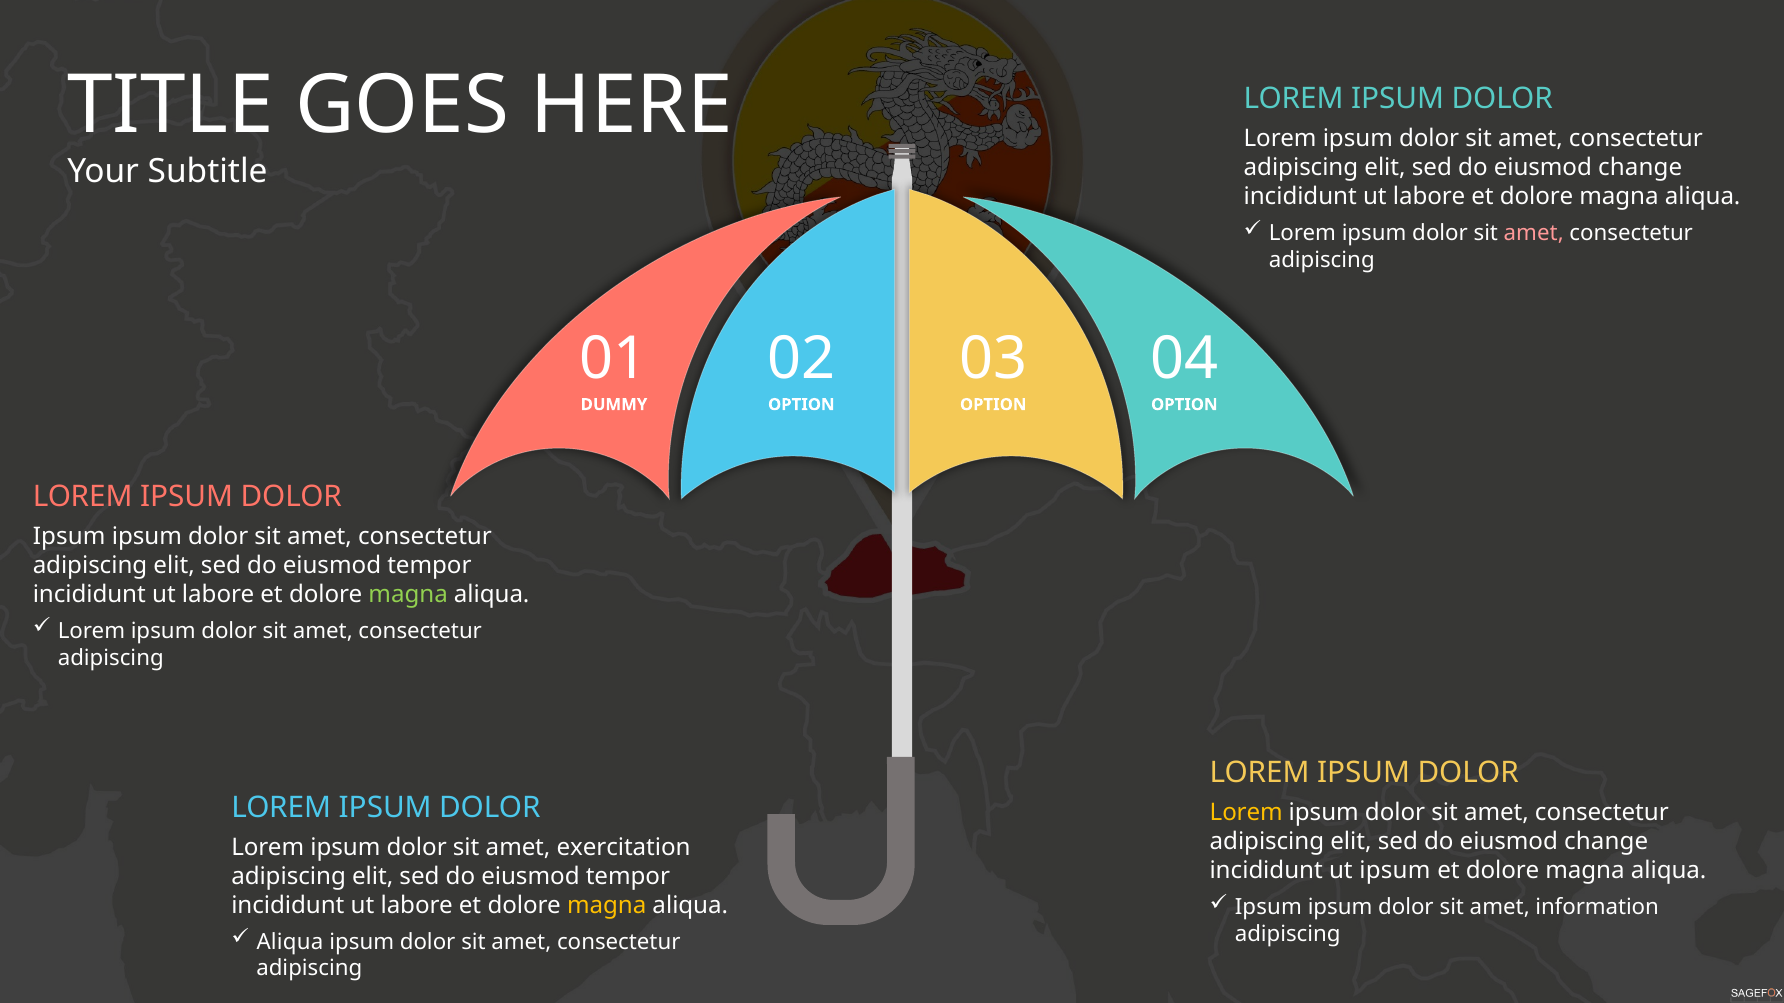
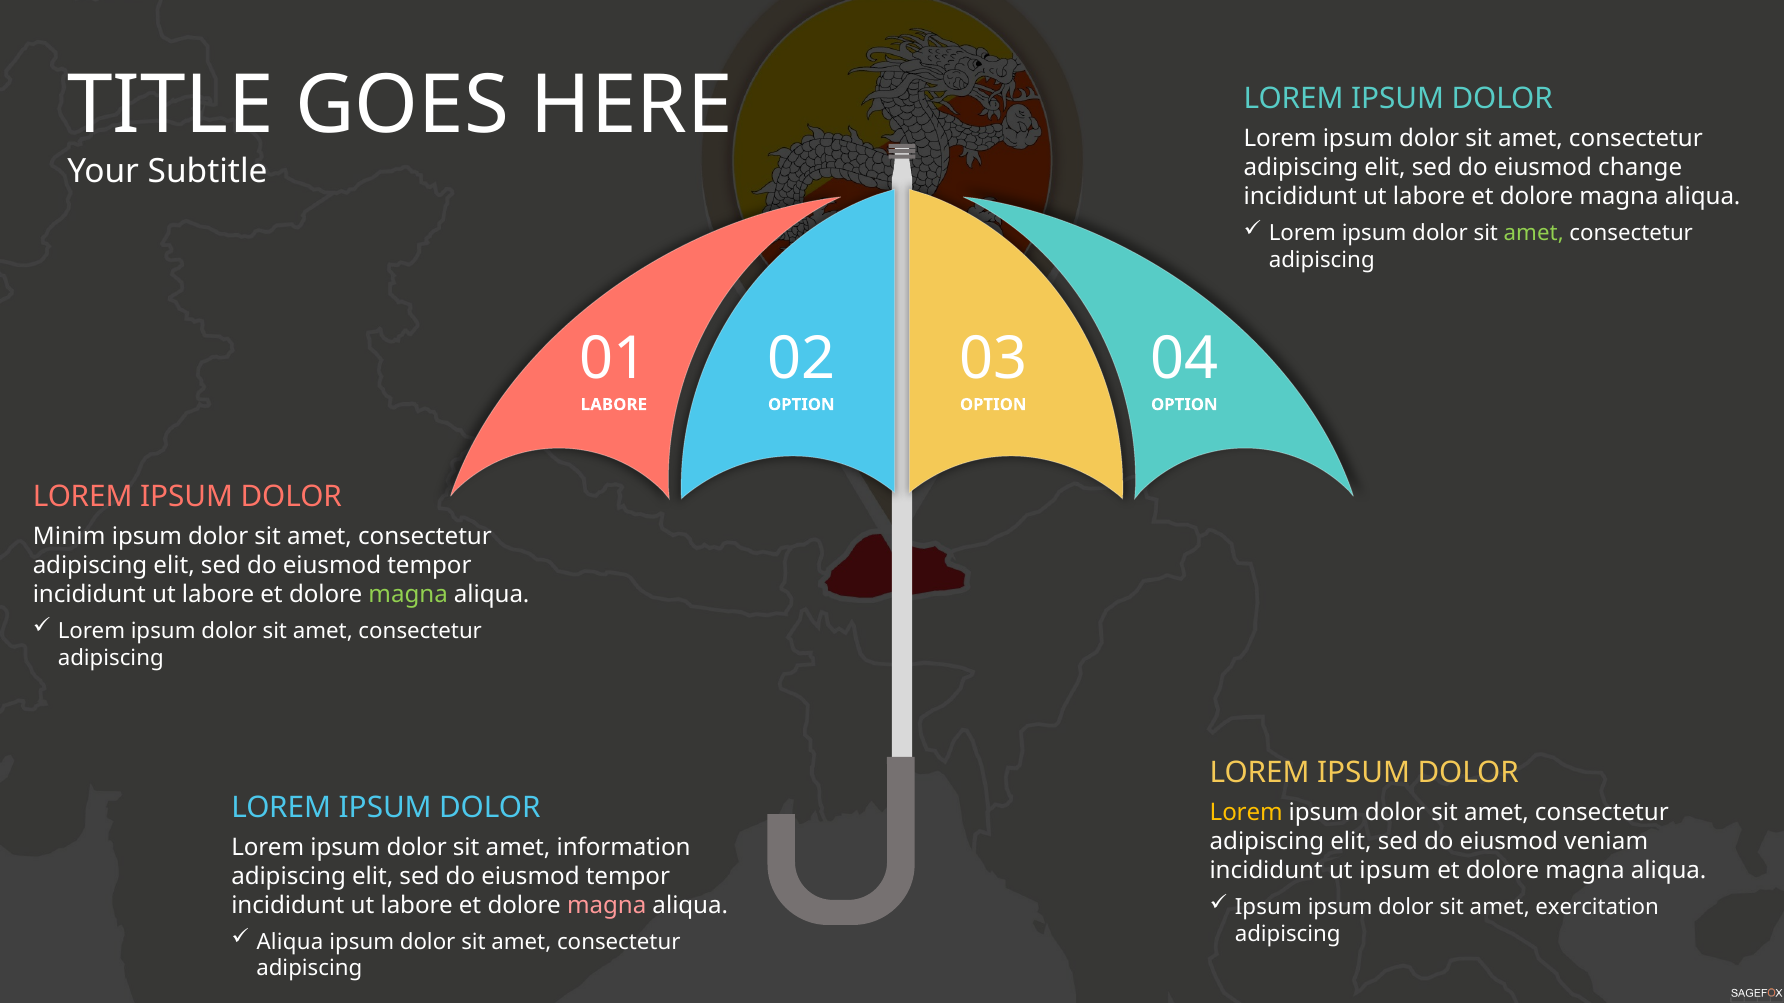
amet at (1534, 233) colour: pink -> light green
DUMMY at (614, 405): DUMMY -> LABORE
Ipsum at (69, 537): Ipsum -> Minim
change at (1606, 842): change -> veniam
exercitation: exercitation -> information
information: information -> exercitation
magna at (607, 906) colour: yellow -> pink
